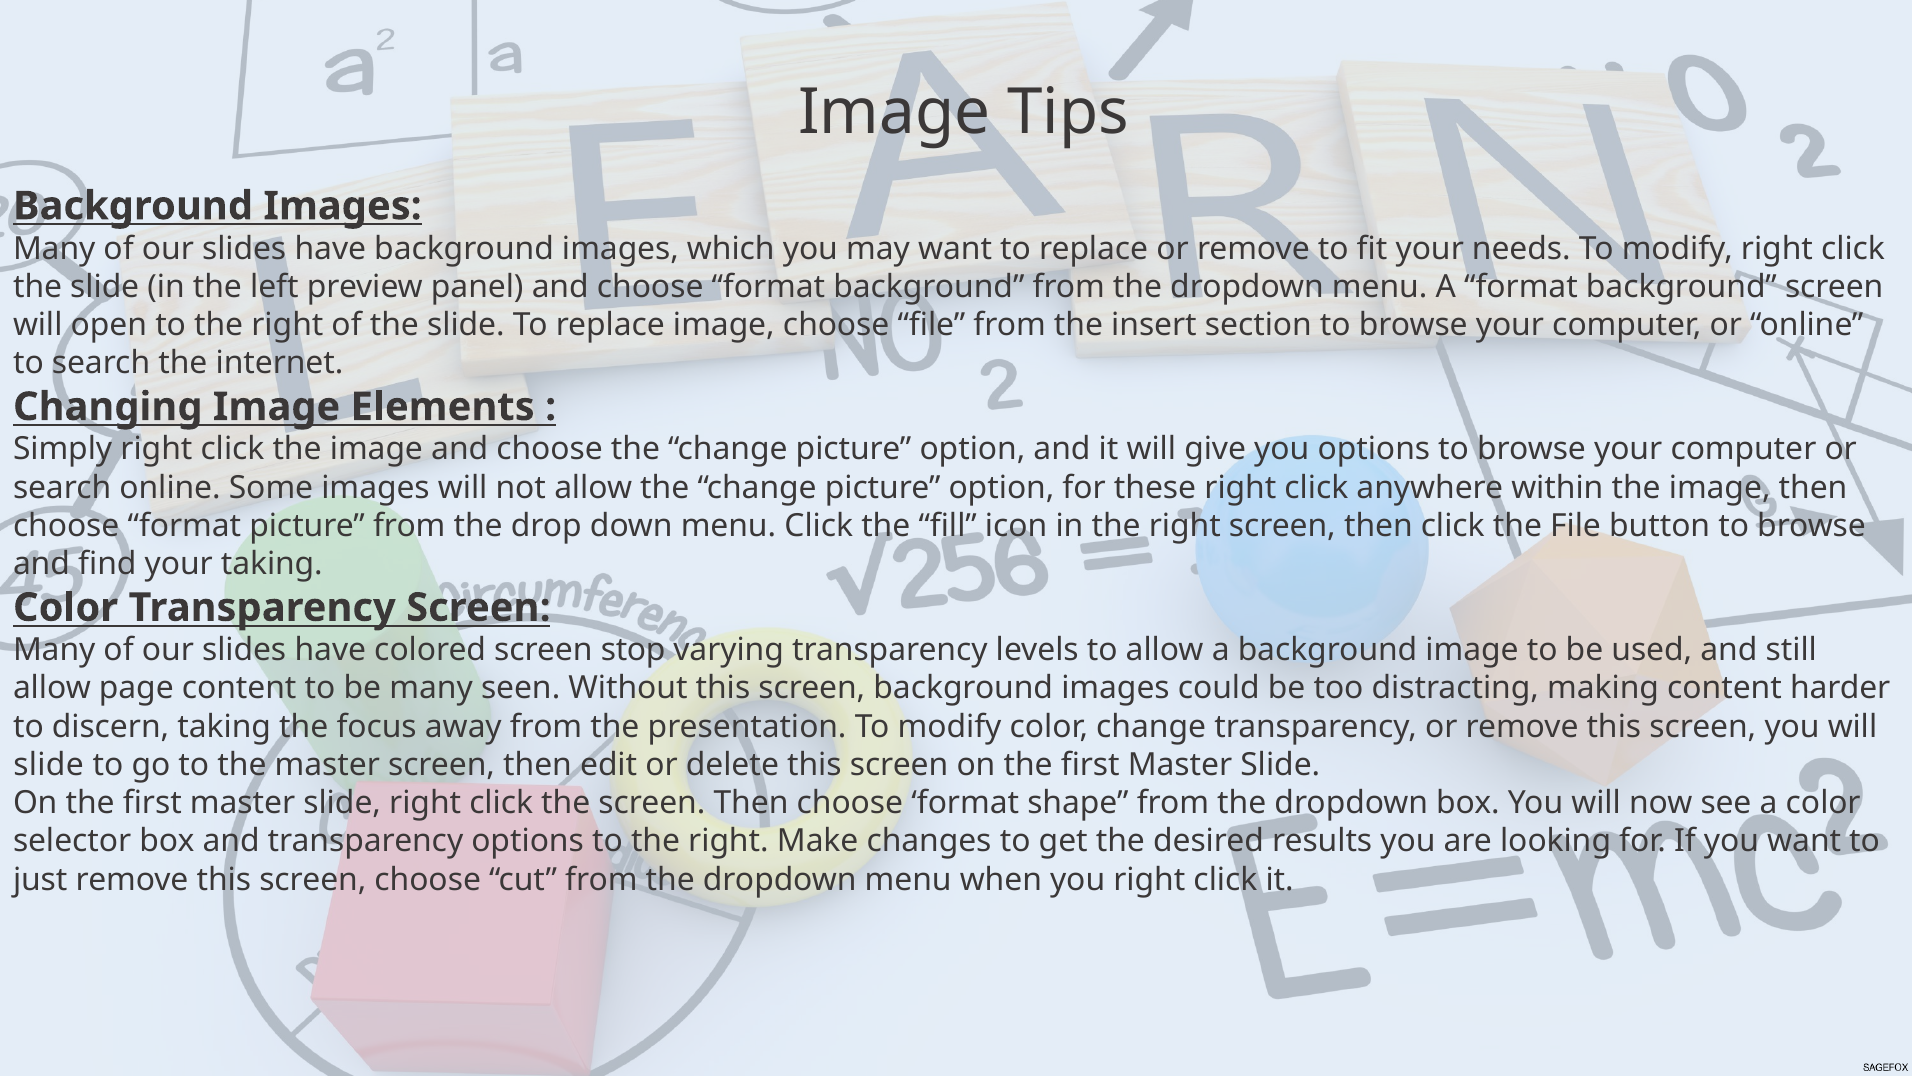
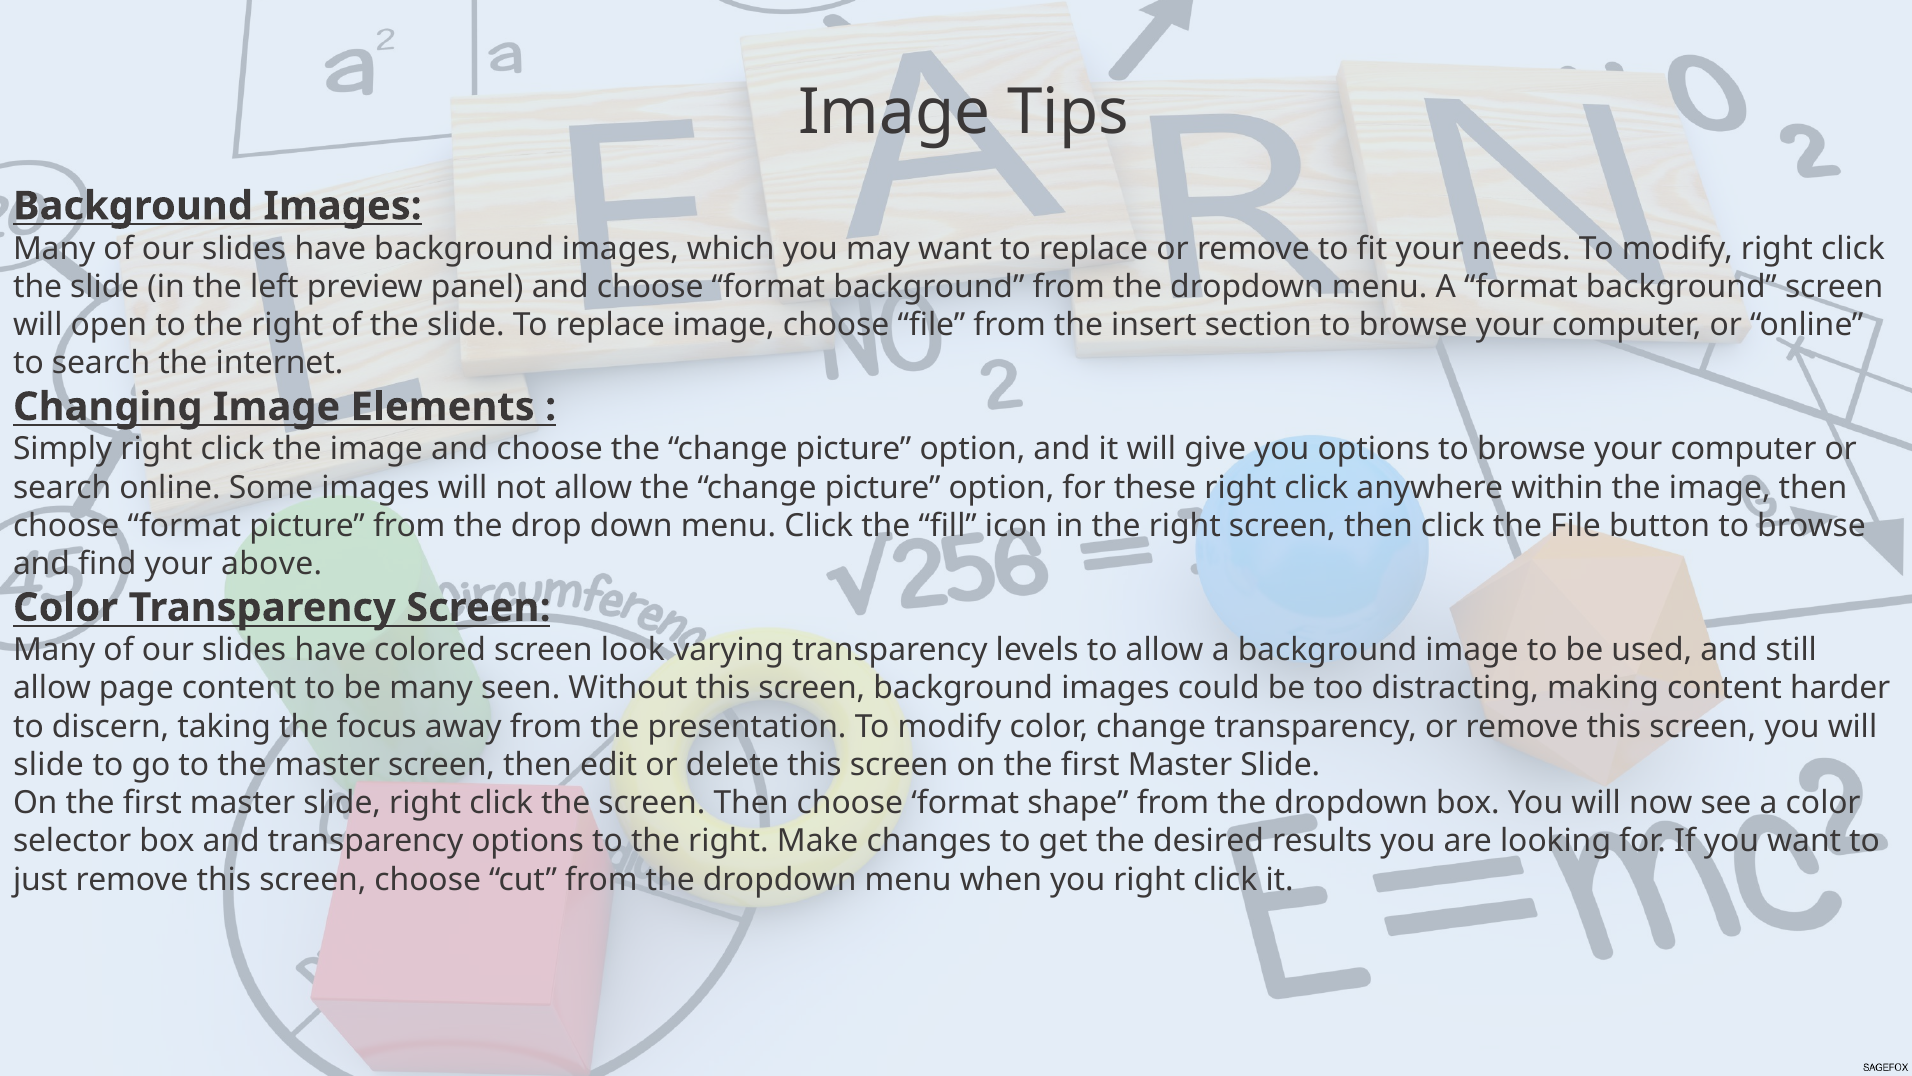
your taking: taking -> above
stop: stop -> look
